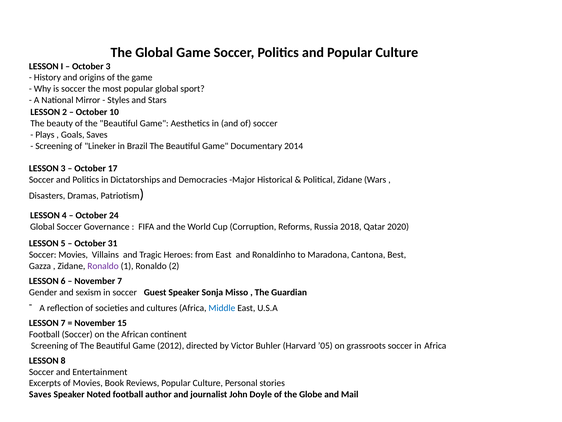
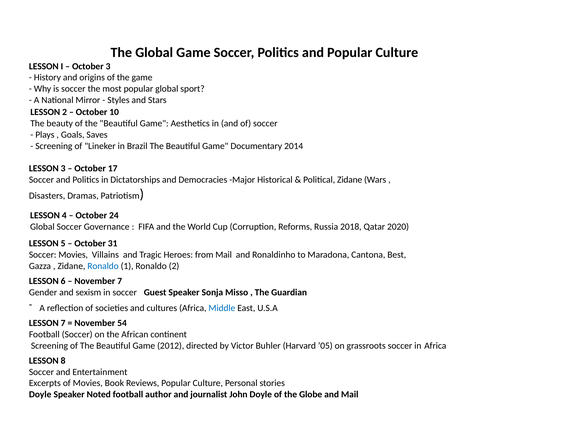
from East: East -> Mail
Ronaldo at (103, 266) colour: purple -> blue
15: 15 -> 54
Saves at (40, 394): Saves -> Doyle
